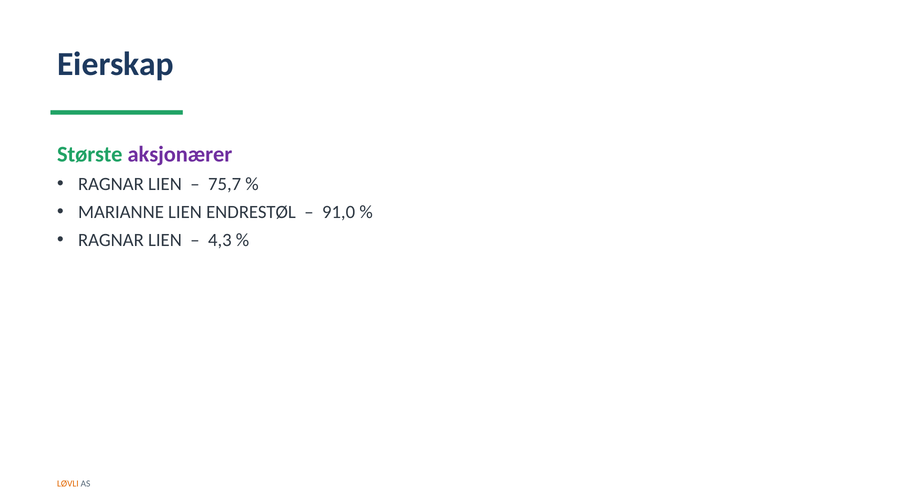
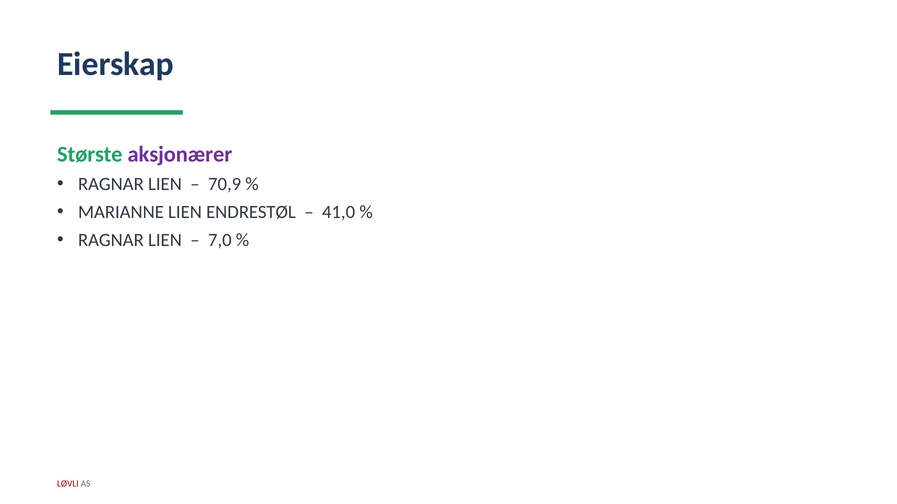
75,7: 75,7 -> 70,9
91,0: 91,0 -> 41,0
4,3: 4,3 -> 7,0
LØVLI colour: orange -> red
